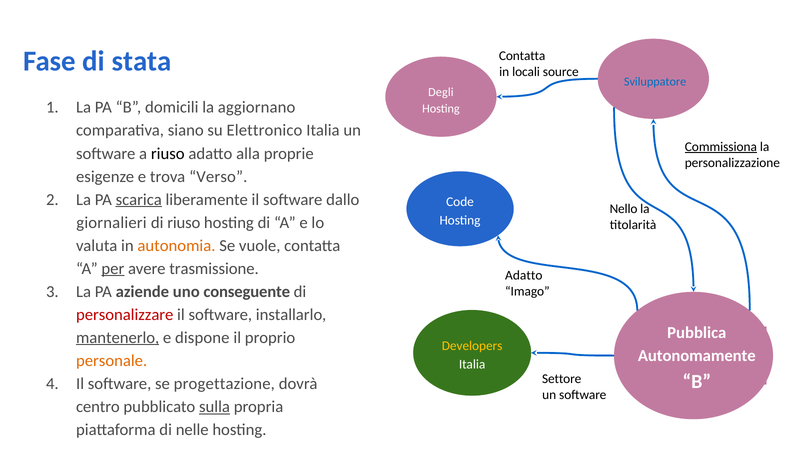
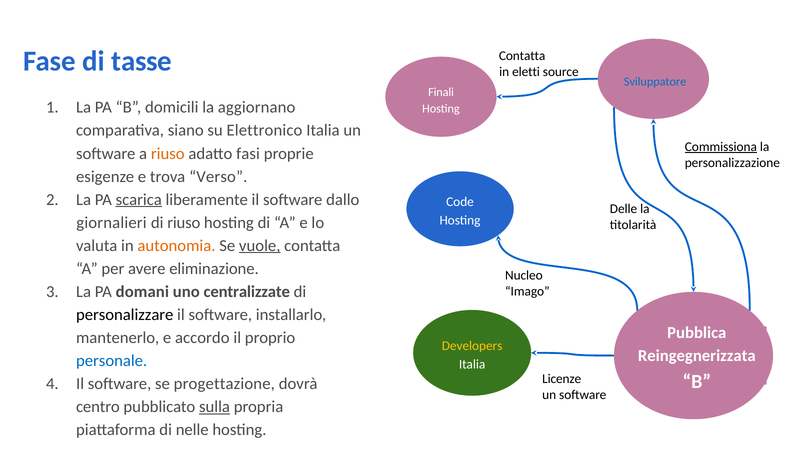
stata: stata -> tasse
locali: locali -> eletti
Degli: Degli -> Finali
riuso at (168, 154) colour: black -> orange
alla: alla -> fasi
Nello: Nello -> Delle
vuole underline: none -> present
per underline: present -> none
trasmissione: trasmissione -> eliminazione
Adatto at (524, 276): Adatto -> Nucleo
aziende: aziende -> domani
conseguente: conseguente -> centralizzate
personalizzare colour: red -> black
mantenerlo underline: present -> none
dispone: dispone -> accordo
Autonomamente: Autonomamente -> Reingegnerizzata
personale colour: orange -> blue
Settore: Settore -> Licenze
